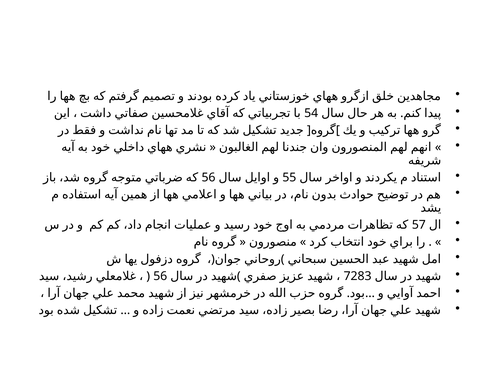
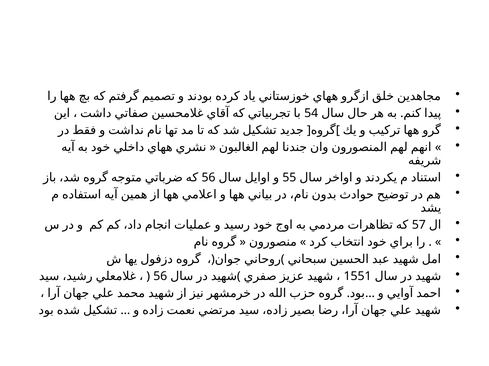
7283: 7283 -> 1551
